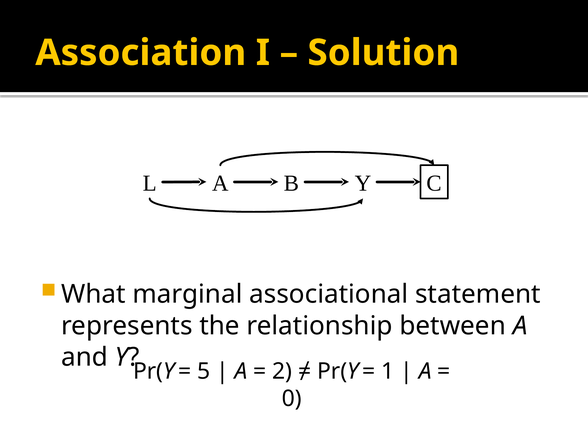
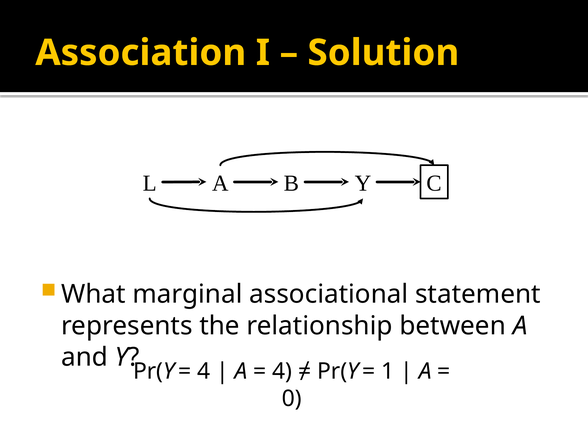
5 at (204, 371): 5 -> 4
2 at (282, 371): 2 -> 4
